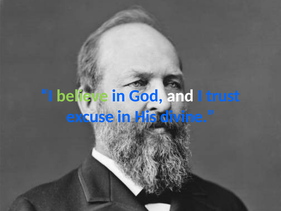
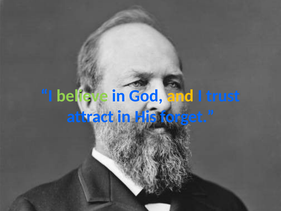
and colour: white -> yellow
excuse: excuse -> attract
divine: divine -> forget
